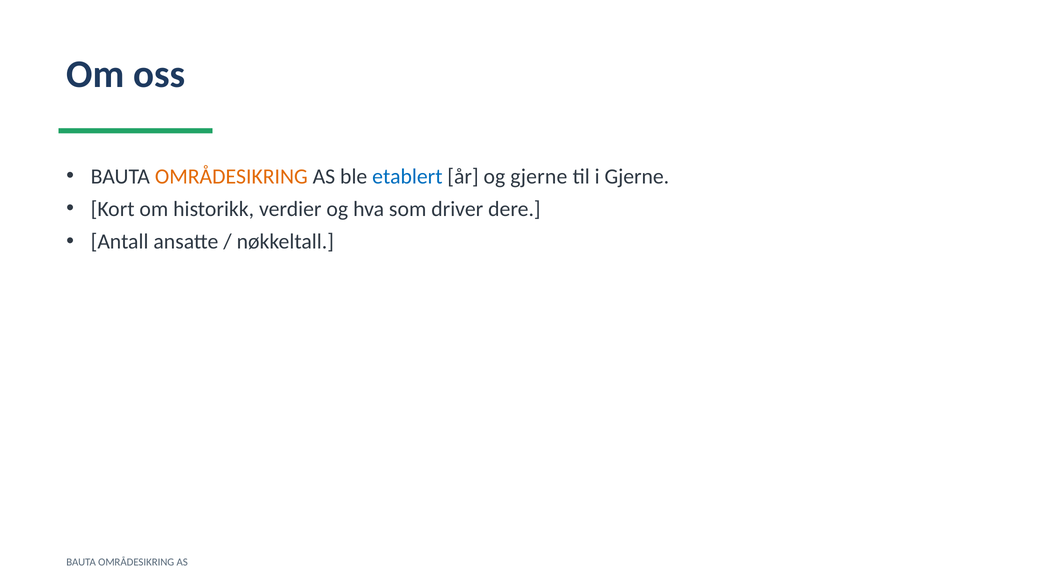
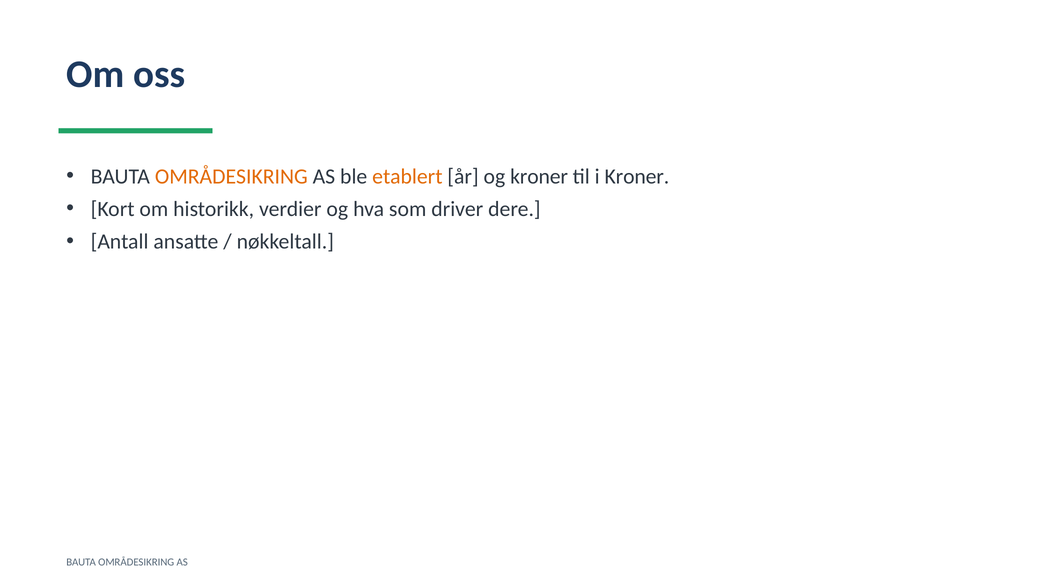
etablert colour: blue -> orange
og gjerne: gjerne -> kroner
i Gjerne: Gjerne -> Kroner
